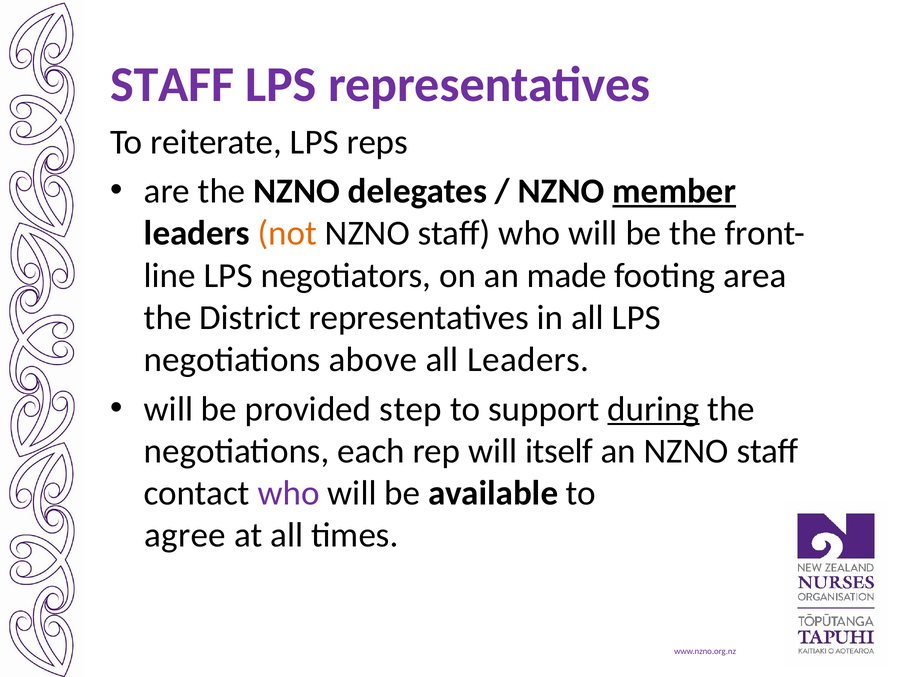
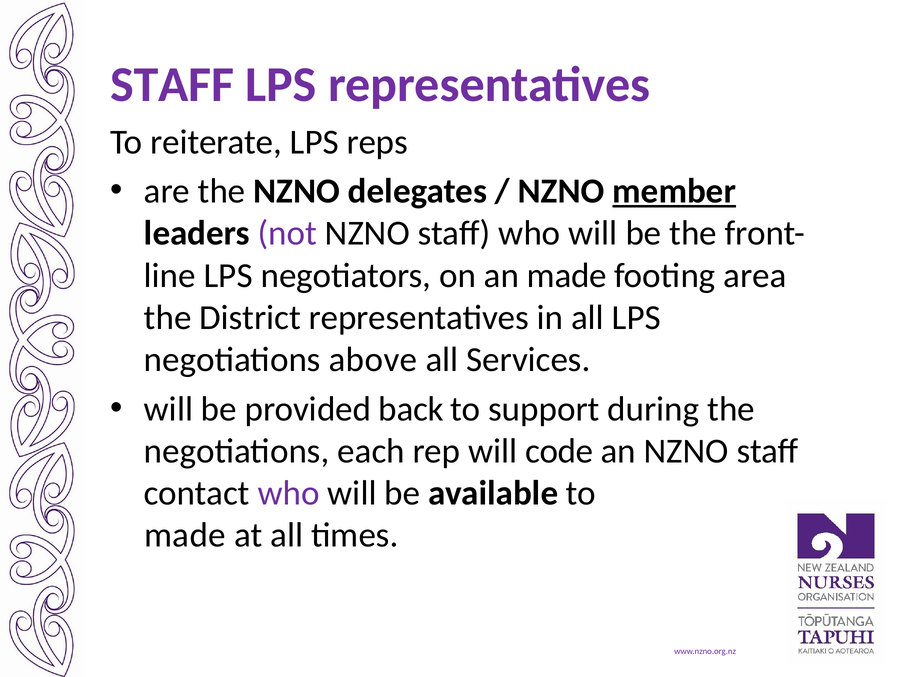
not colour: orange -> purple
all Leaders: Leaders -> Services
step: step -> back
during underline: present -> none
itself: itself -> code
agree at (185, 536): agree -> made
